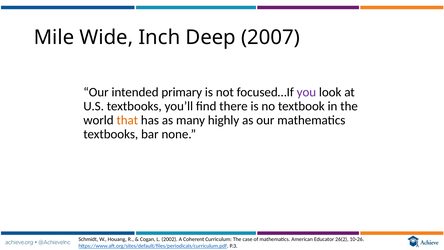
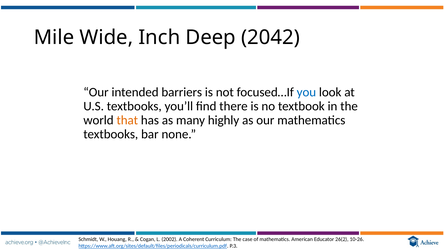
2007: 2007 -> 2042
primary: primary -> barriers
you colour: purple -> blue
